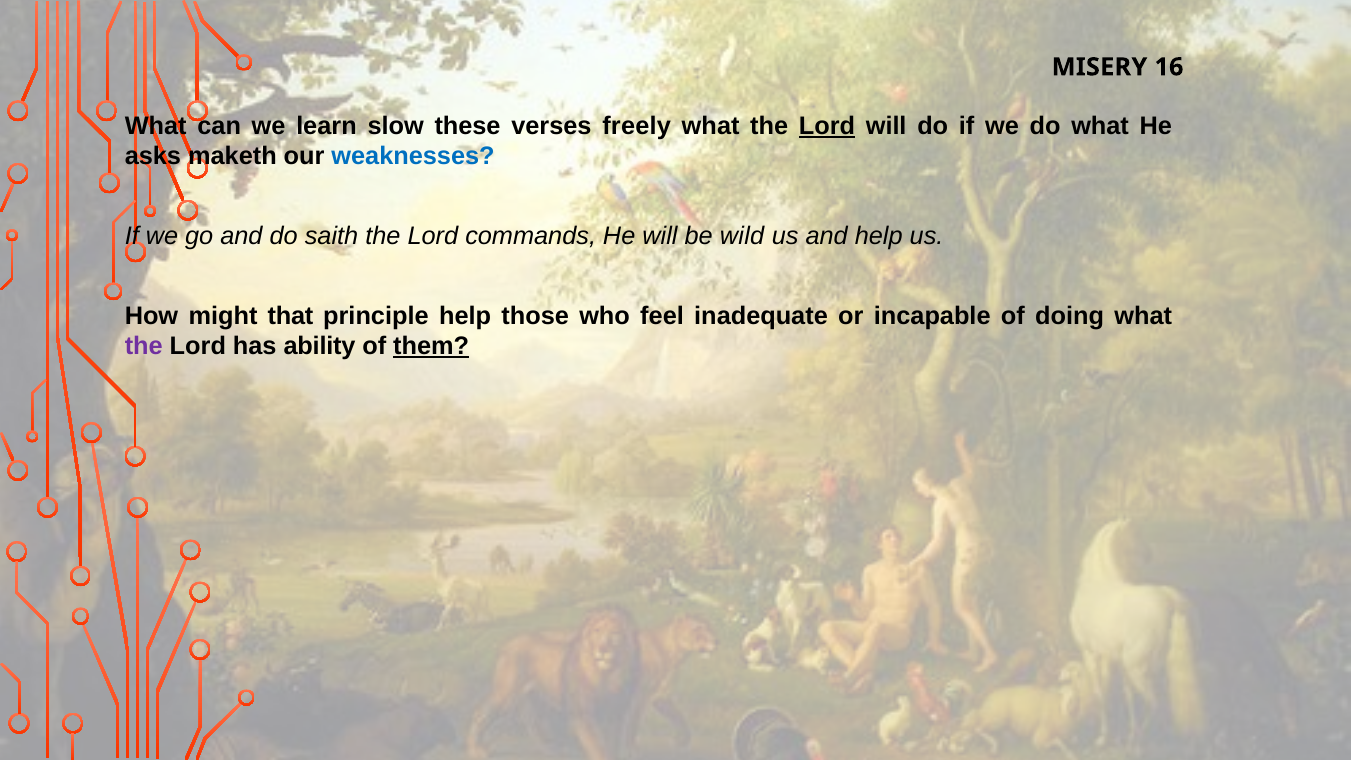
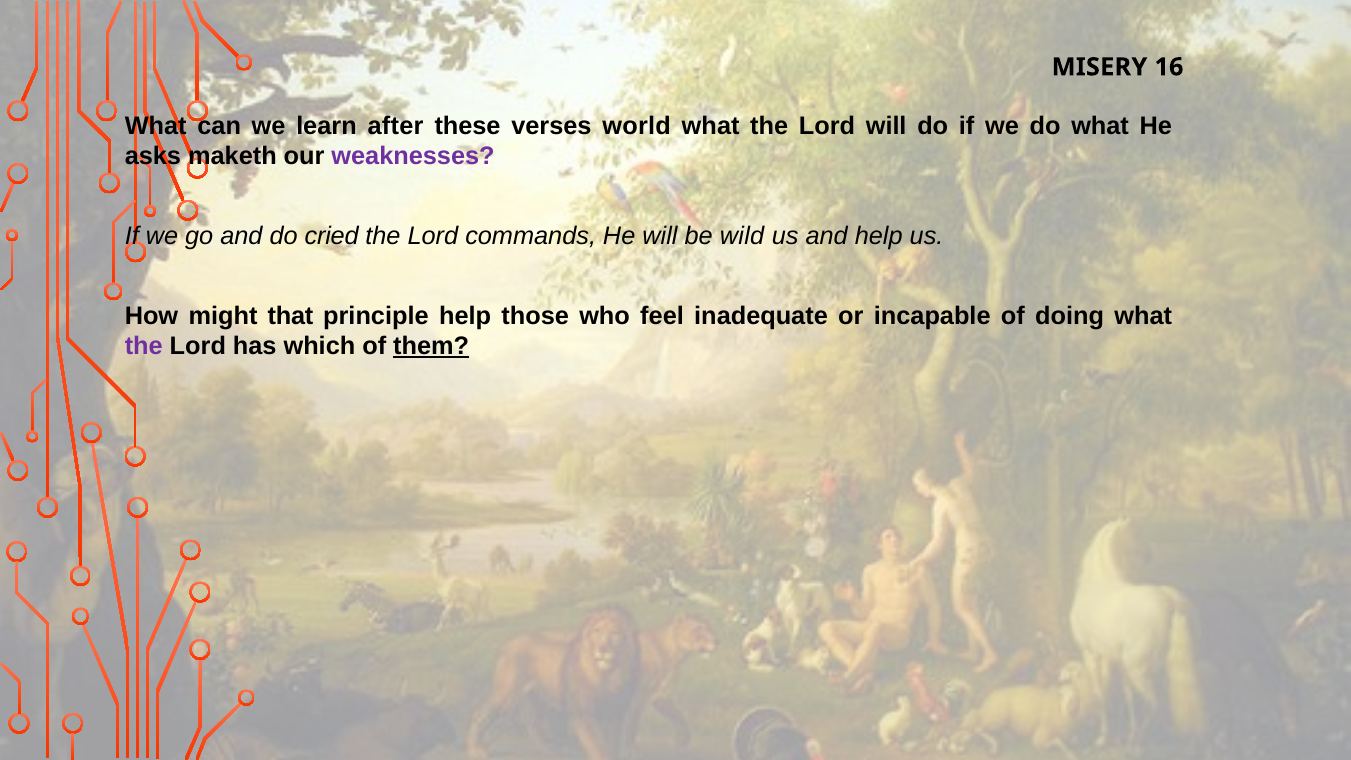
slow: slow -> after
freely: freely -> world
Lord at (827, 126) underline: present -> none
weaknesses colour: blue -> purple
saith: saith -> cried
ability: ability -> which
